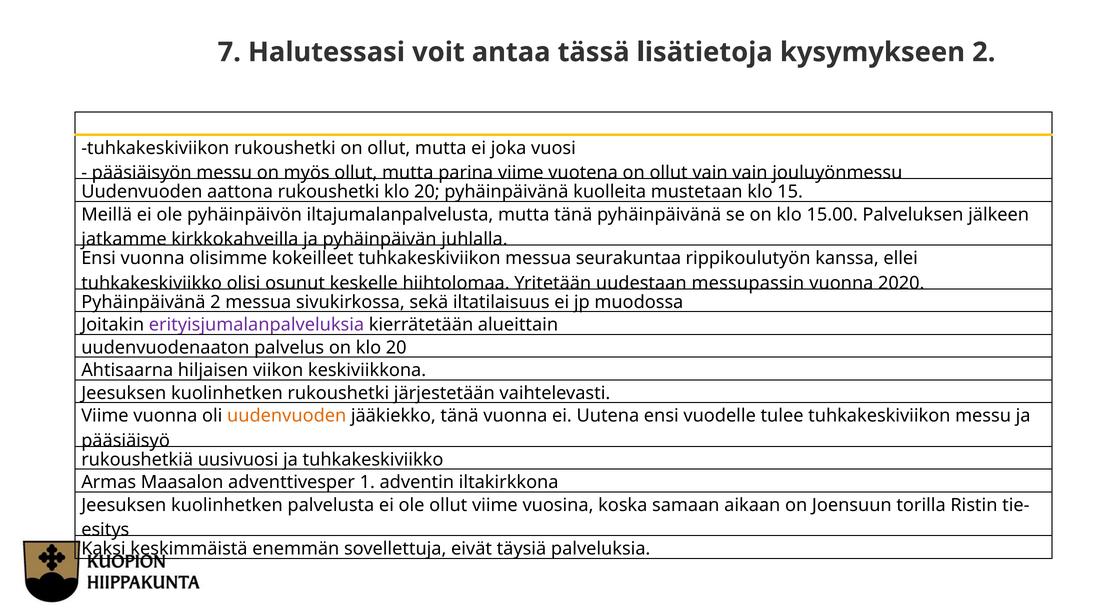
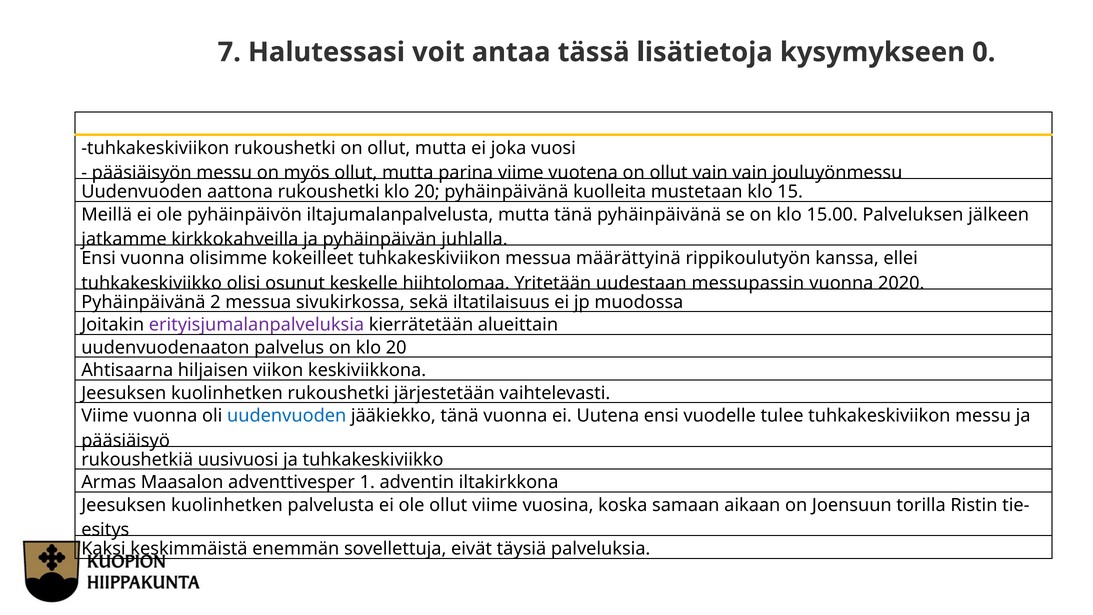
kysymykseen 2: 2 -> 0
seurakuntaa: seurakuntaa -> määrättyinä
uudenvuoden at (287, 416) colour: orange -> blue
